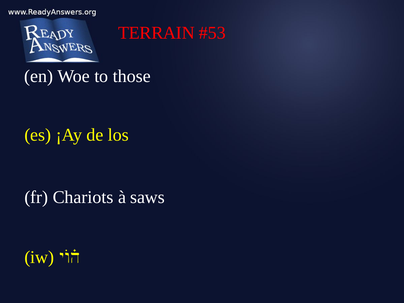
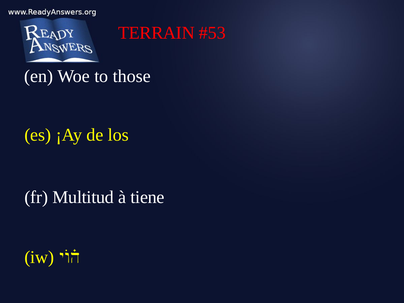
Chariots: Chariots -> Multitud
saws: saws -> tiene
